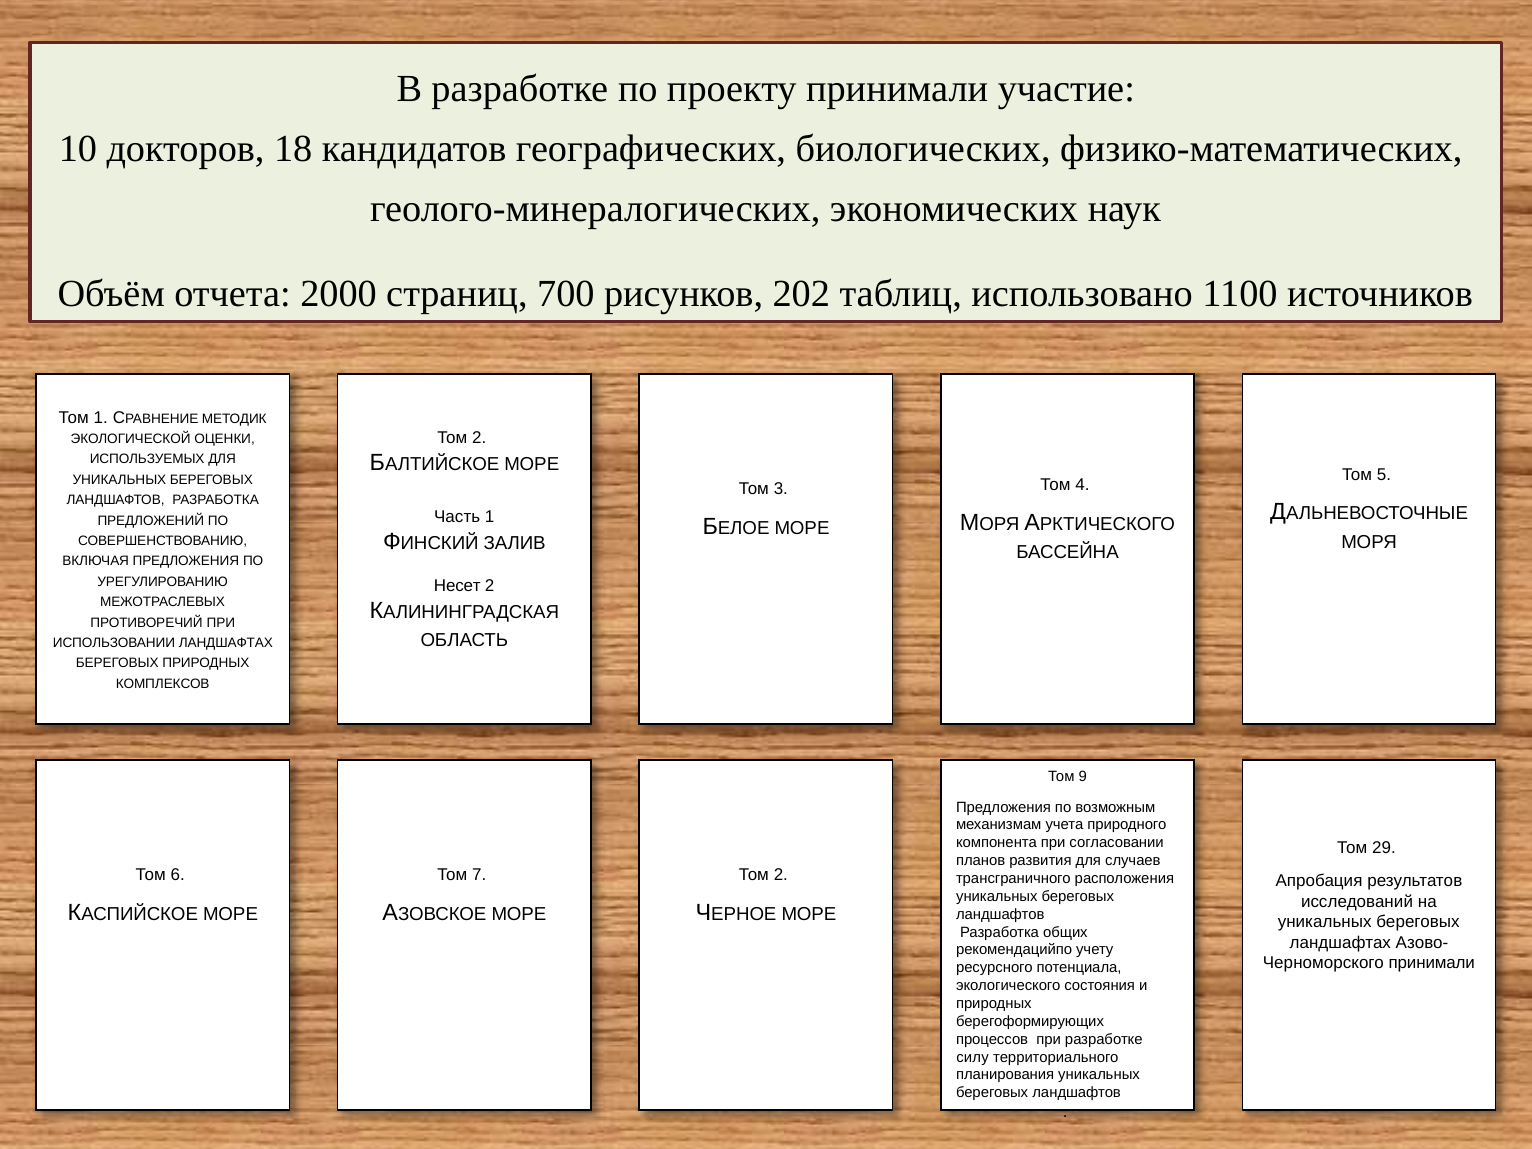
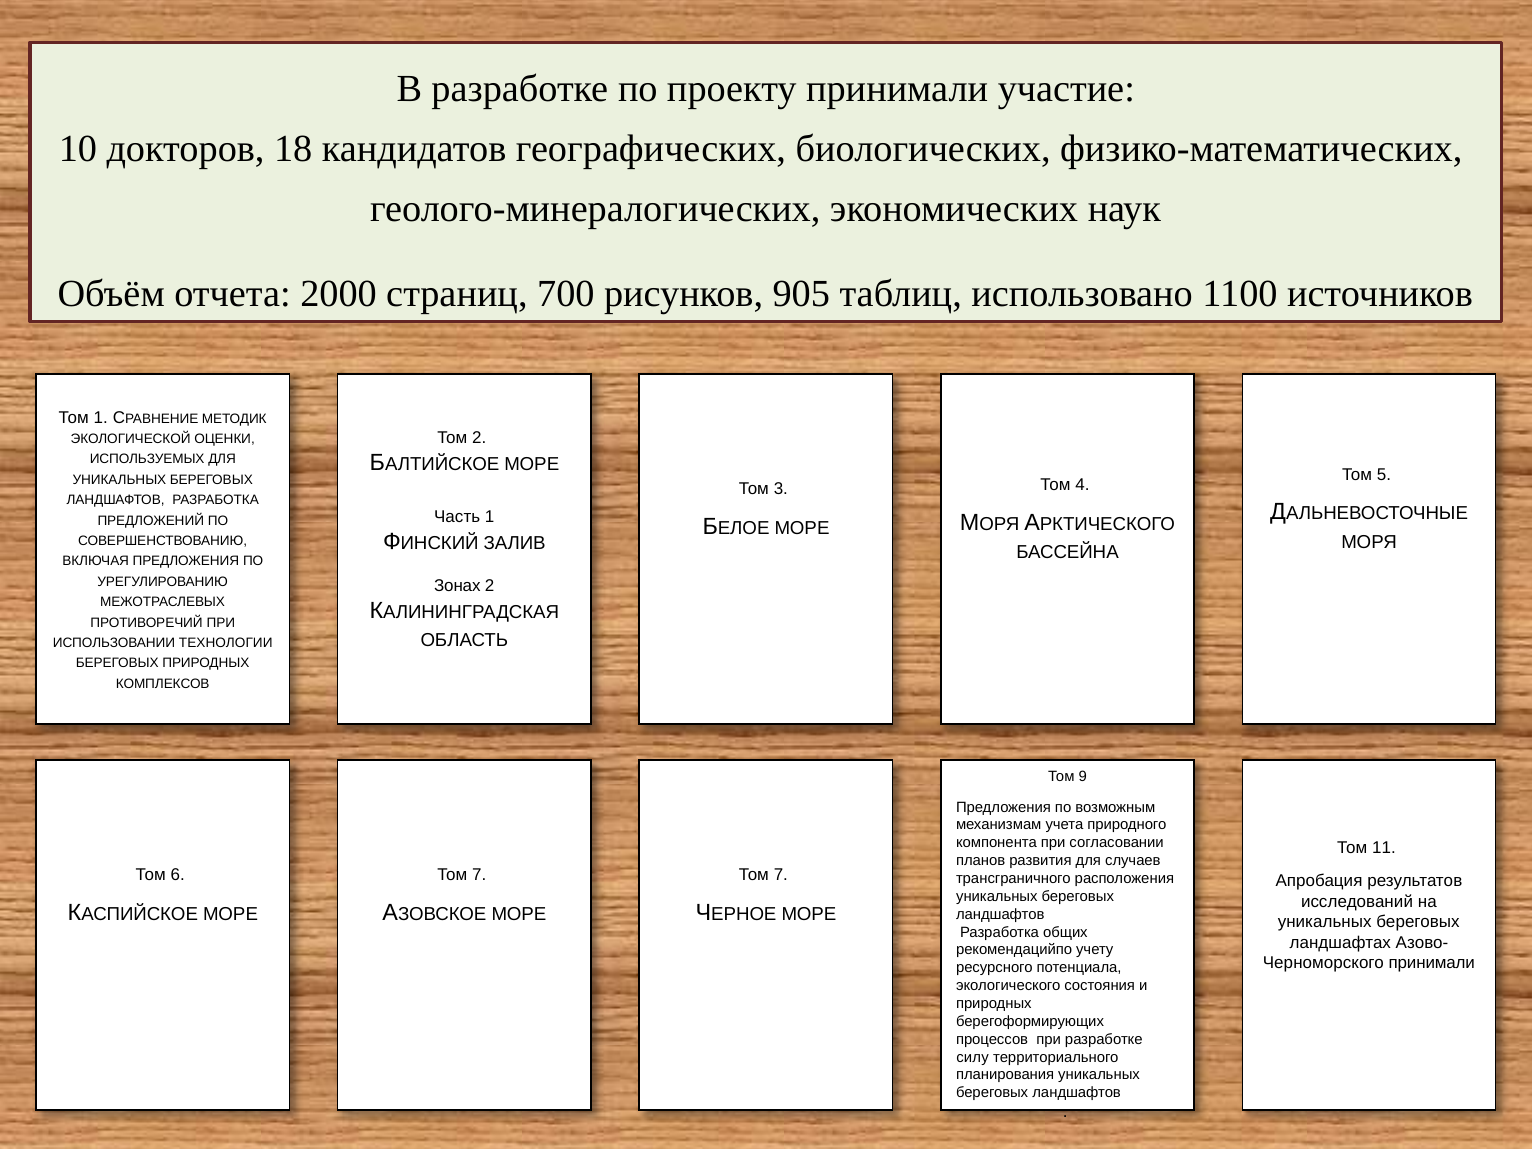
202: 202 -> 905
Несет: Несет -> Зонах
ИСПОЛЬЗОВАНИИ ЛАНДШАФТАХ: ЛАНДШАФТАХ -> ТЕХНОЛОГИИ
29: 29 -> 11
2 at (781, 875): 2 -> 7
